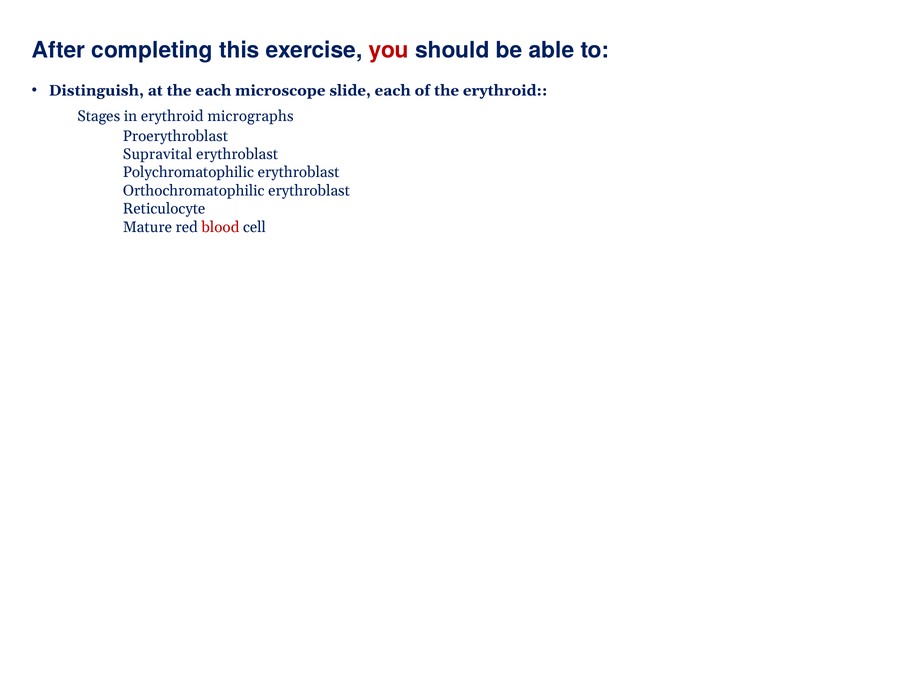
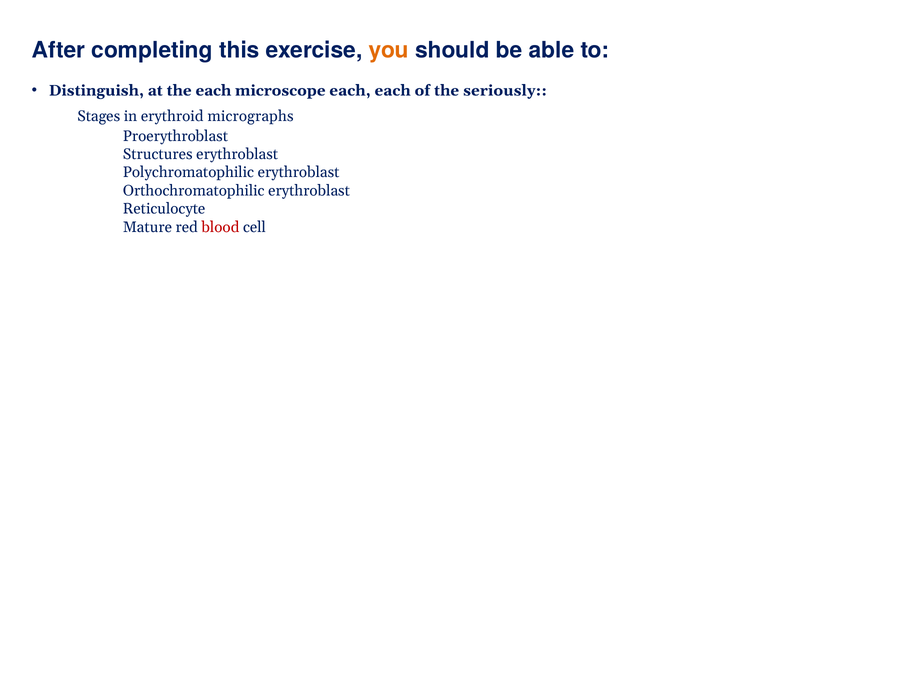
you colour: red -> orange
microscope slide: slide -> each
the erythroid: erythroid -> seriously
Supravital: Supravital -> Structures
